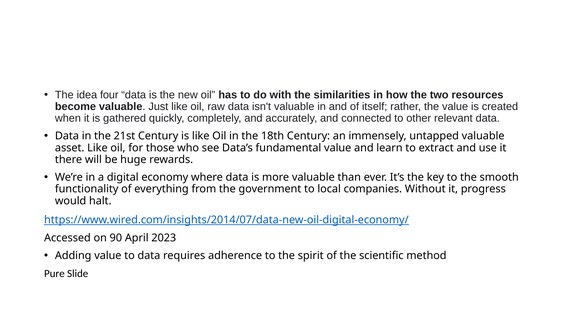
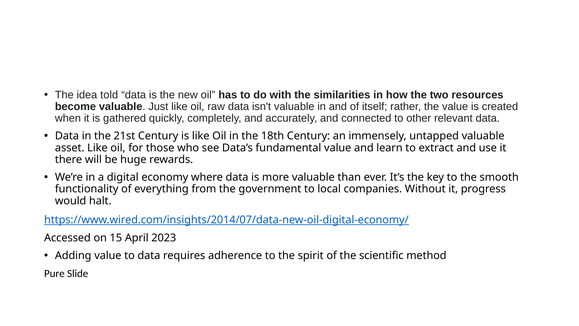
four: four -> told
90: 90 -> 15
